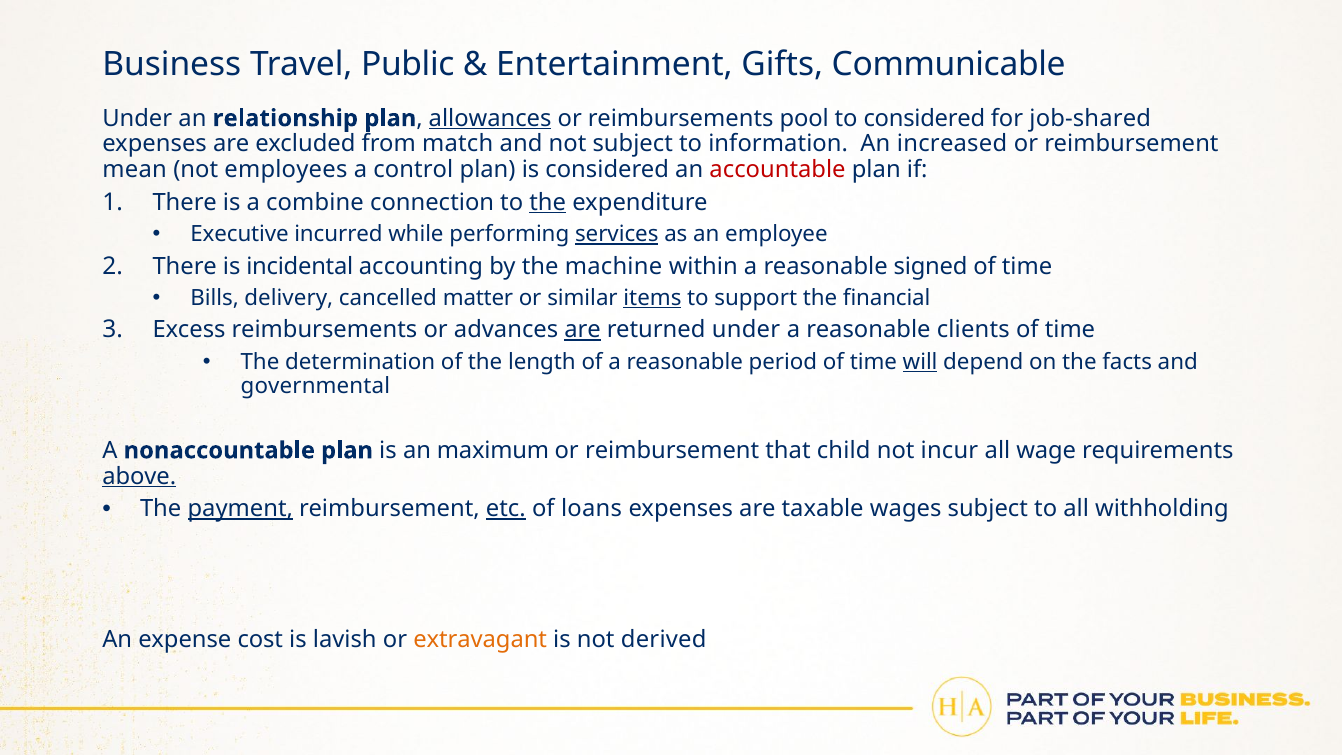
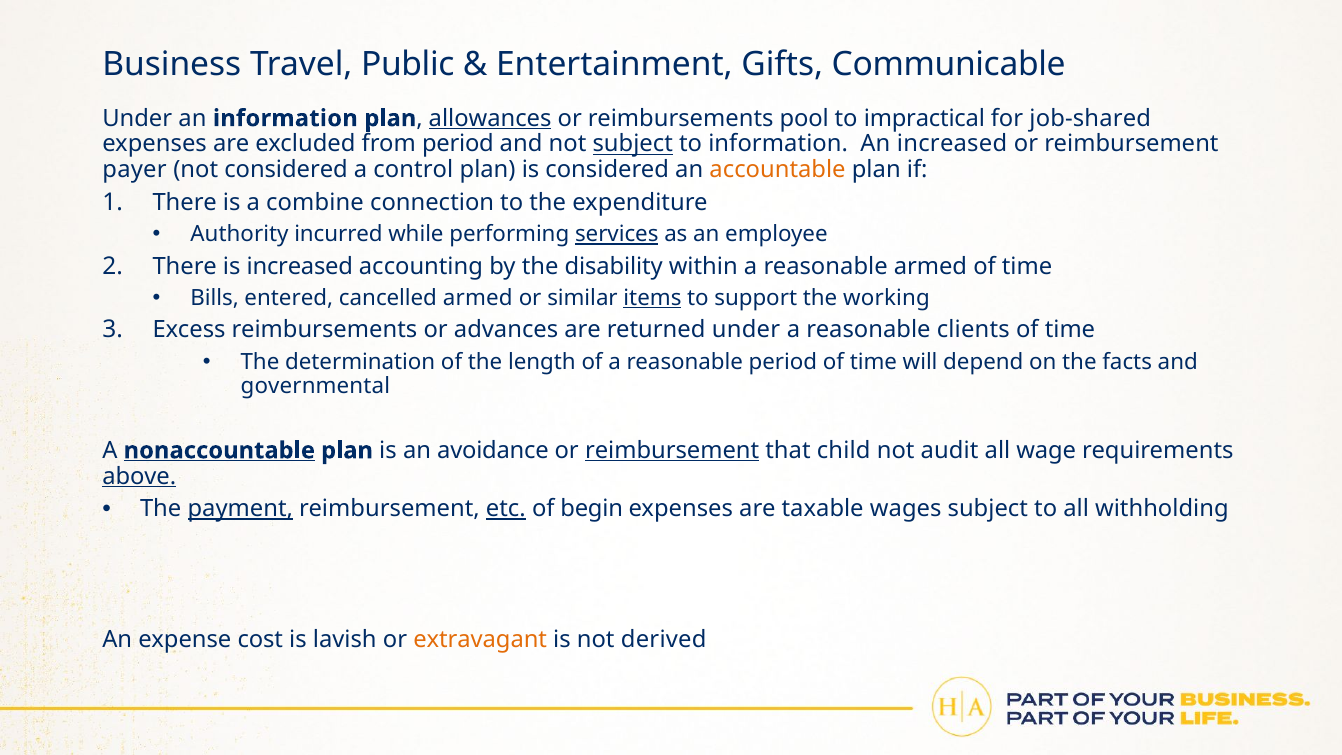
an relationship: relationship -> information
to considered: considered -> impractical
from match: match -> period
subject at (633, 144) underline: none -> present
mean: mean -> payer
not employees: employees -> considered
accountable colour: red -> orange
the at (548, 202) underline: present -> none
Executive: Executive -> Authority
is incidental: incidental -> increased
machine: machine -> disability
reasonable signed: signed -> armed
delivery: delivery -> entered
cancelled matter: matter -> armed
financial: financial -> working
are at (583, 330) underline: present -> none
will underline: present -> none
nonaccountable underline: none -> present
maximum: maximum -> avoidance
reimbursement at (672, 450) underline: none -> present
incur: incur -> audit
loans: loans -> begin
